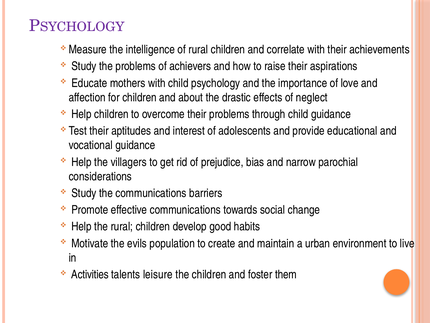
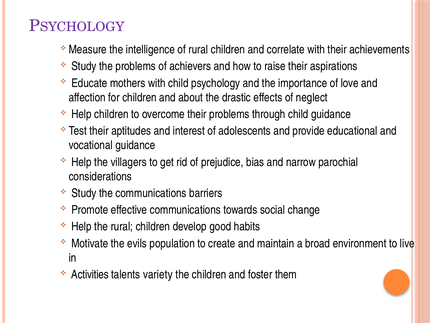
urban: urban -> broad
leisure: leisure -> variety
